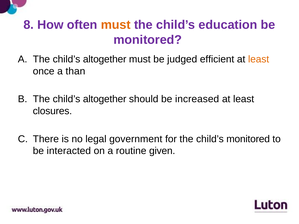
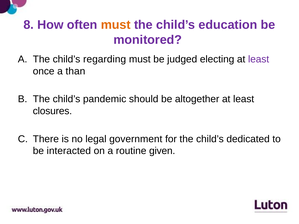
A The child’s altogether: altogether -> regarding
efficient: efficient -> electing
least at (259, 59) colour: orange -> purple
altogether at (105, 99): altogether -> pandemic
increased: increased -> altogether
child’s monitored: monitored -> dedicated
